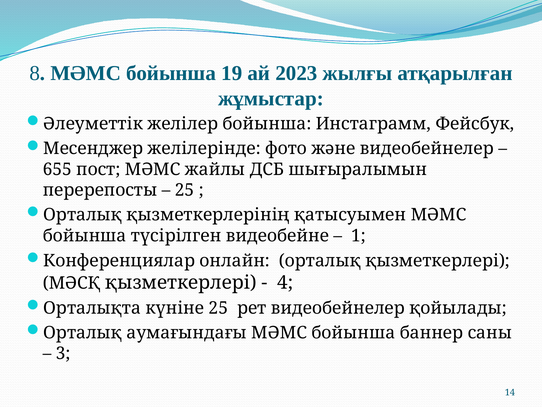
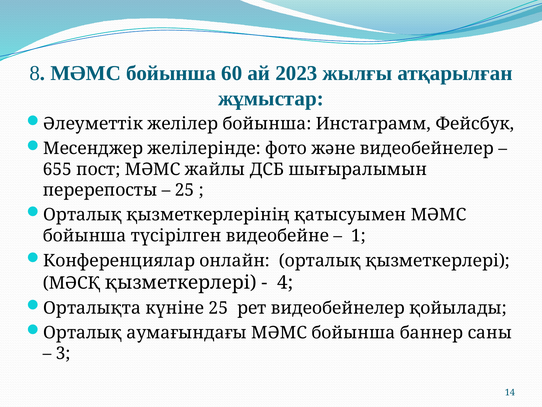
19: 19 -> 60
